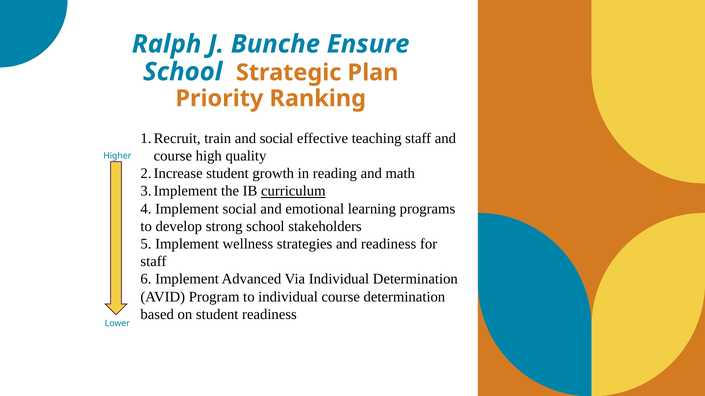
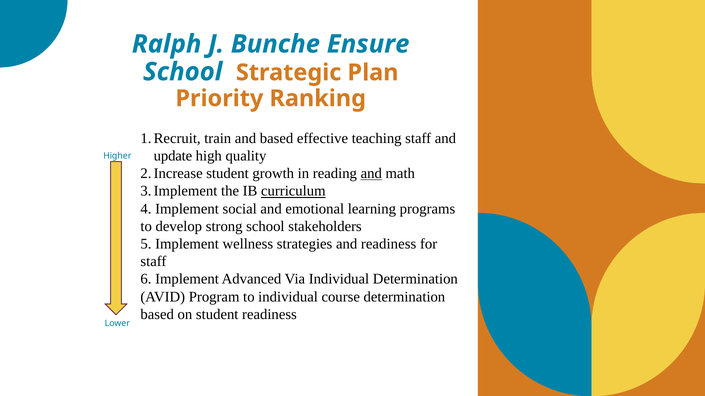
and social: social -> based
course at (173, 156): course -> update
and at (371, 174) underline: none -> present
